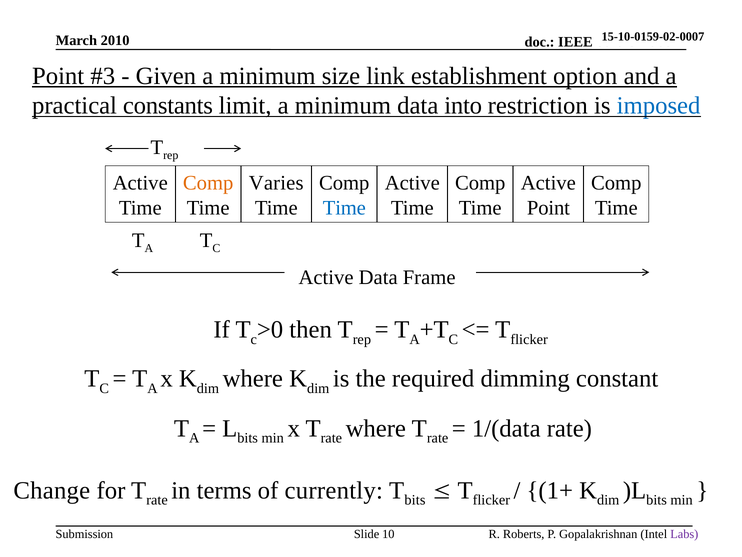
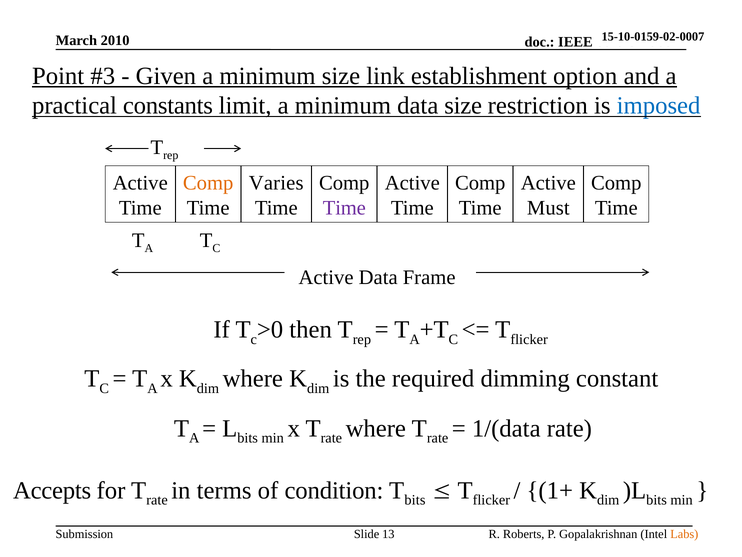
data into: into -> size
Time at (344, 208) colour: blue -> purple
Point at (548, 208): Point -> Must
Change: Change -> Accepts
currently: currently -> condition
10: 10 -> 13
Labs colour: purple -> orange
